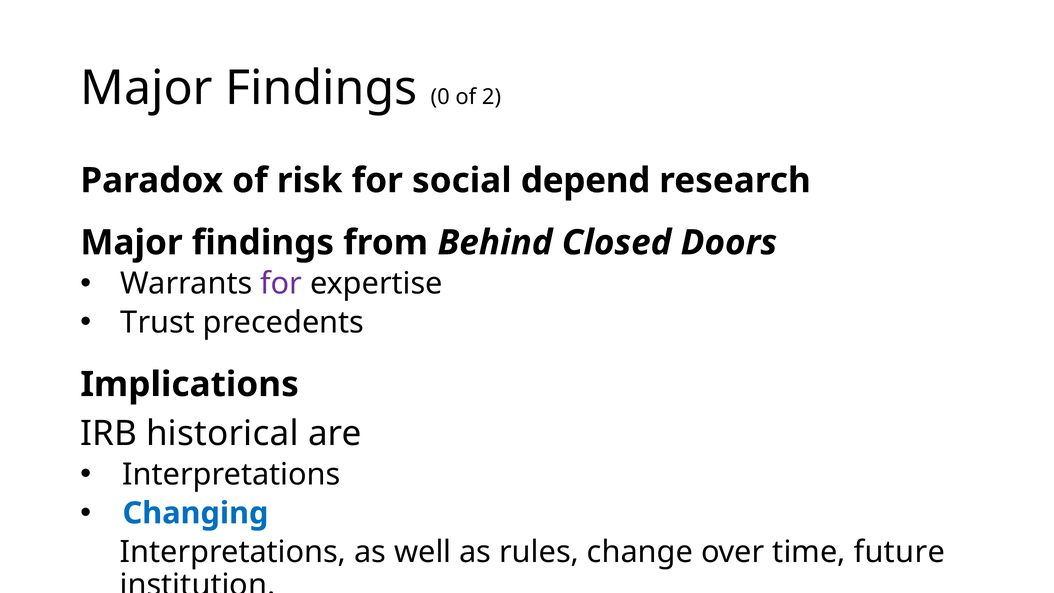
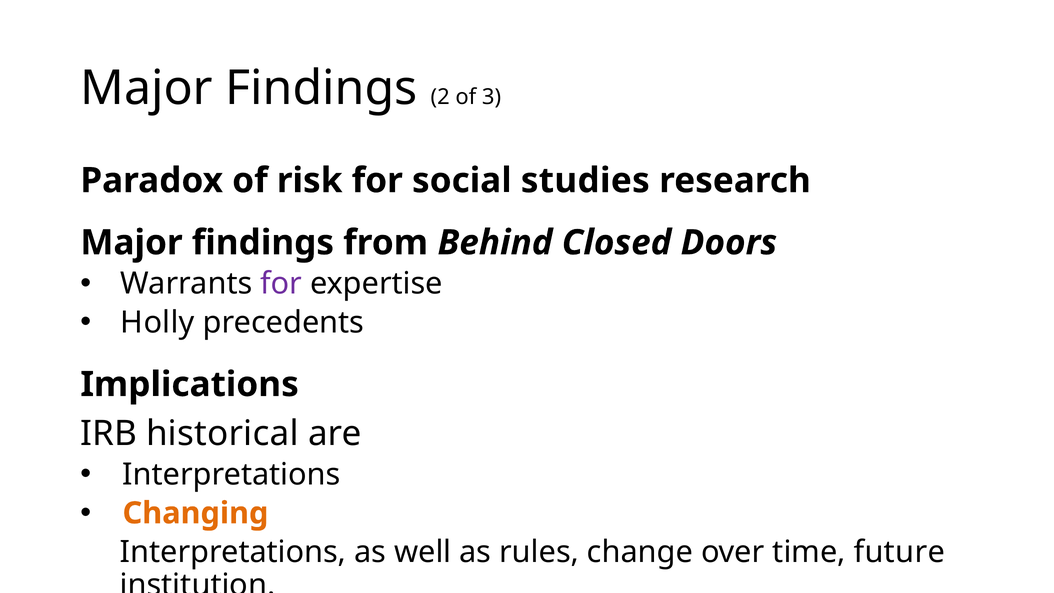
0: 0 -> 2
2: 2 -> 3
depend: depend -> studies
Trust: Trust -> Holly
Changing colour: blue -> orange
